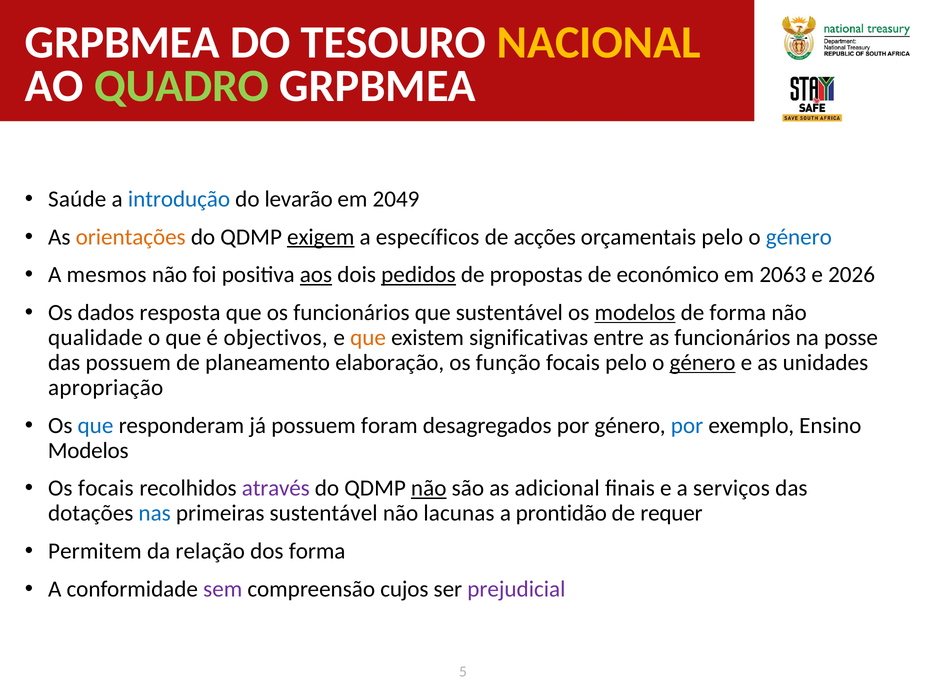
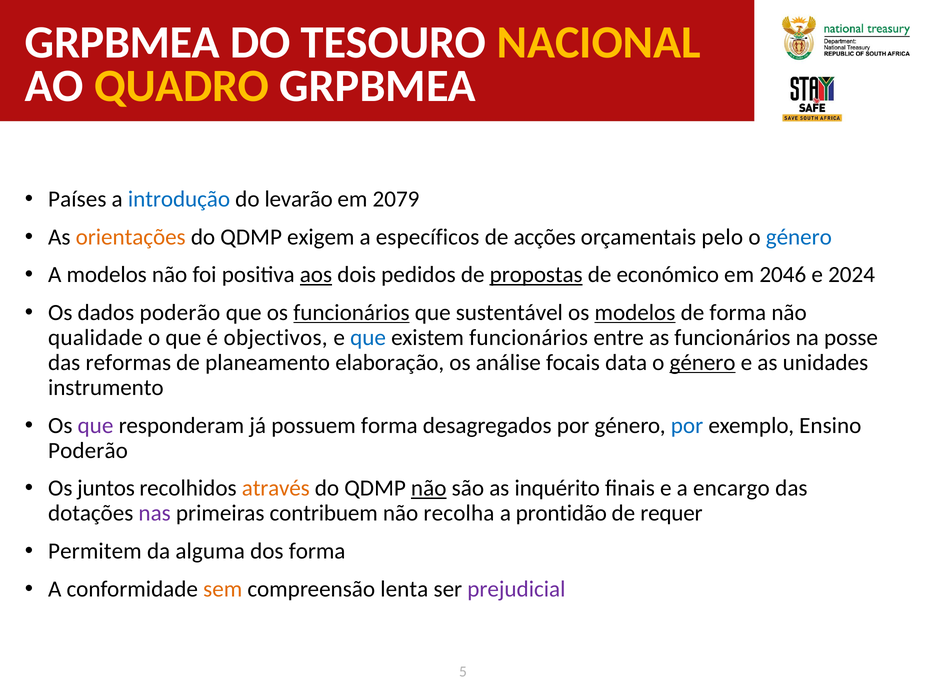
QUADRO colour: light green -> yellow
Saúde: Saúde -> Países
2049: 2049 -> 2079
exigem underline: present -> none
A mesmos: mesmos -> modelos
pedidos underline: present -> none
propostas underline: none -> present
2063: 2063 -> 2046
2026: 2026 -> 2024
dados resposta: resposta -> poderão
funcionários at (351, 313) underline: none -> present
que at (368, 338) colour: orange -> blue
existem significativas: significativas -> funcionários
das possuem: possuem -> reformas
função: função -> análise
focais pelo: pelo -> data
apropriação: apropriação -> instrumento
que at (95, 426) colour: blue -> purple
possuem foram: foram -> forma
Modelos at (88, 451): Modelos -> Poderão
Os focais: focais -> juntos
através colour: purple -> orange
adicional: adicional -> inquérito
serviços: serviços -> encargo
nas colour: blue -> purple
primeiras sustentável: sustentável -> contribuem
lacunas: lacunas -> recolha
relação: relação -> alguma
sem colour: purple -> orange
cujos: cujos -> lenta
